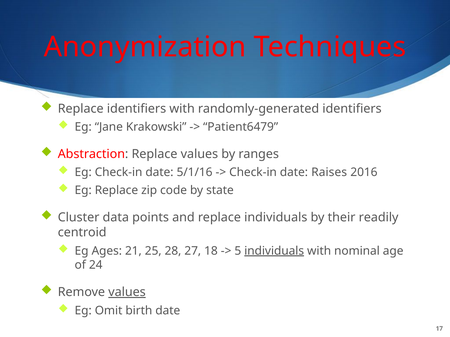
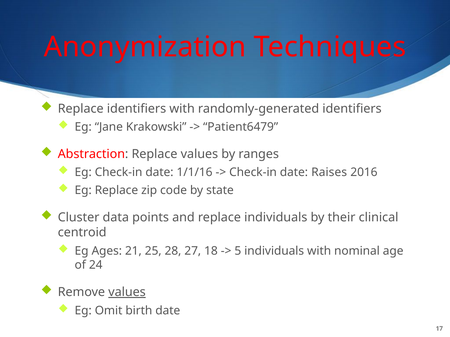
5/1/16: 5/1/16 -> 1/1/16
readily: readily -> clinical
individuals at (274, 251) underline: present -> none
